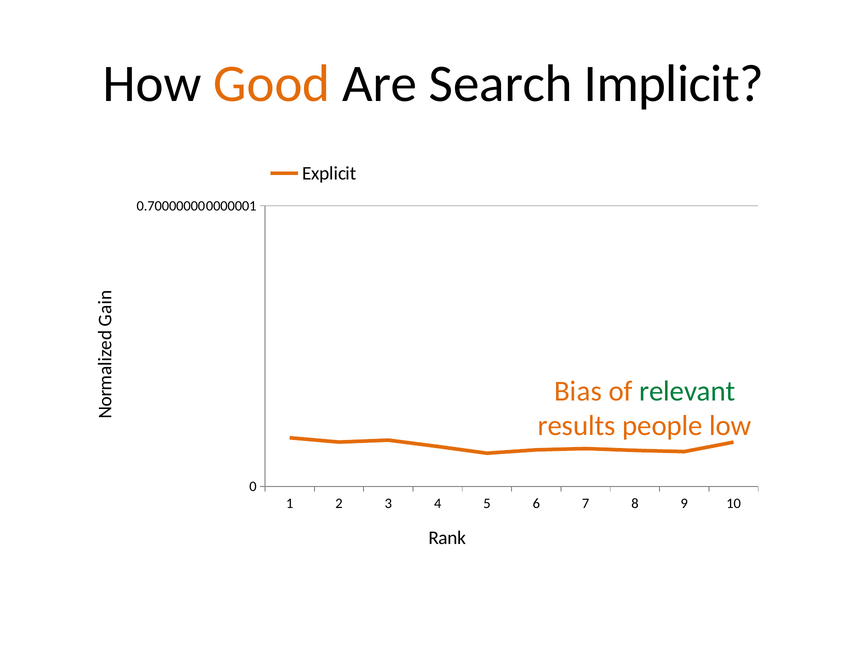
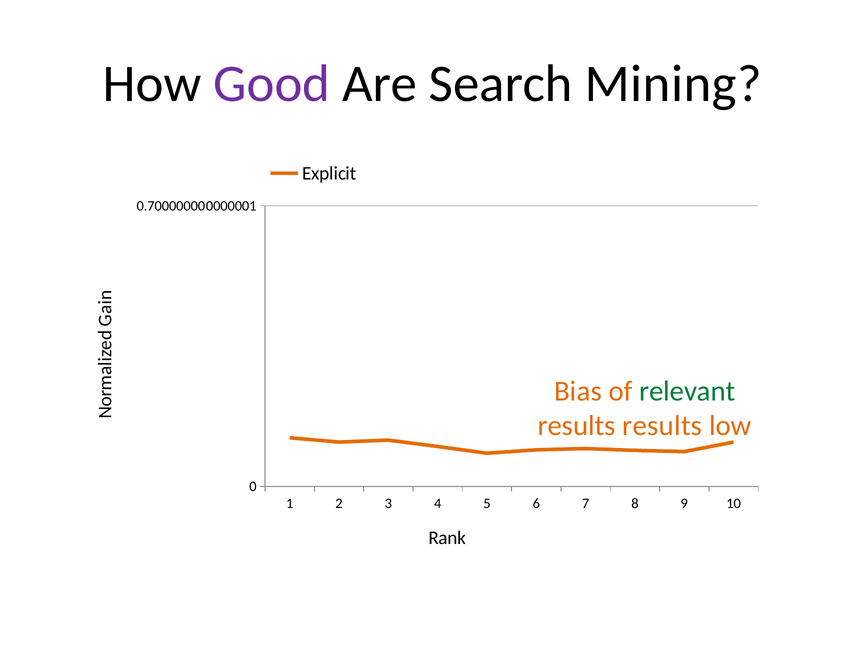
Good colour: orange -> purple
Implicit: Implicit -> Mining
results people: people -> results
